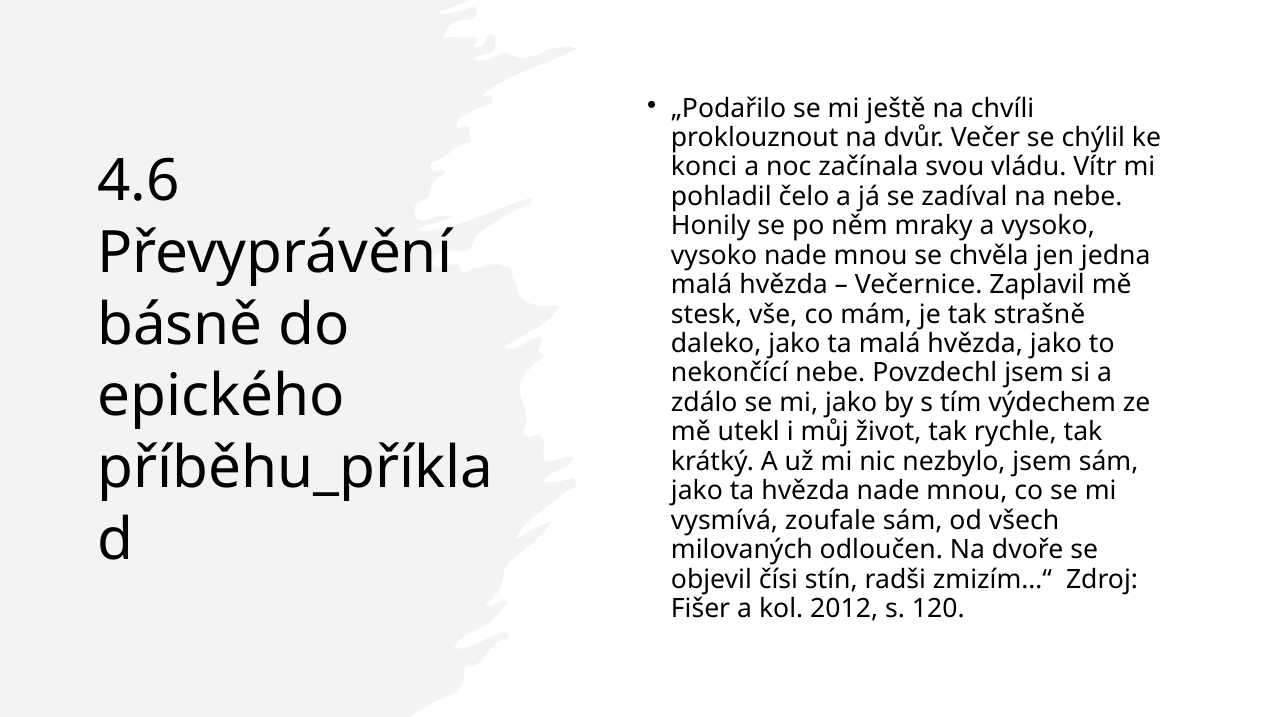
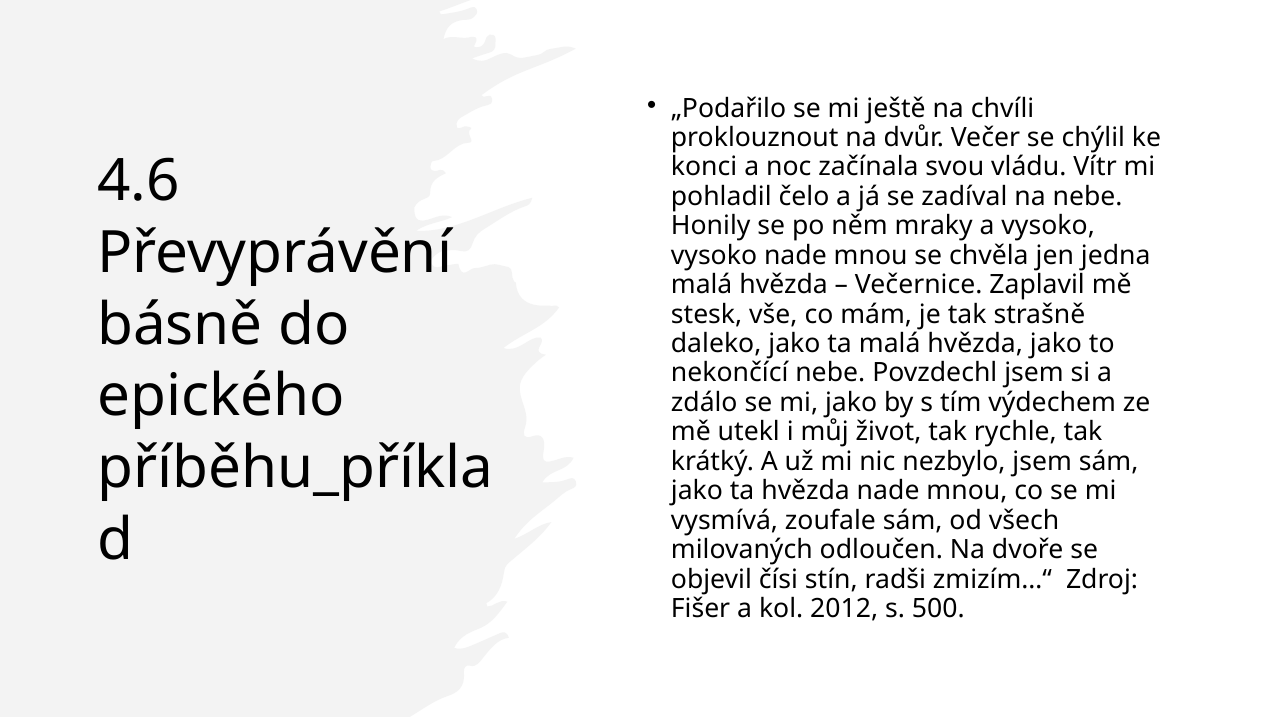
120: 120 -> 500
